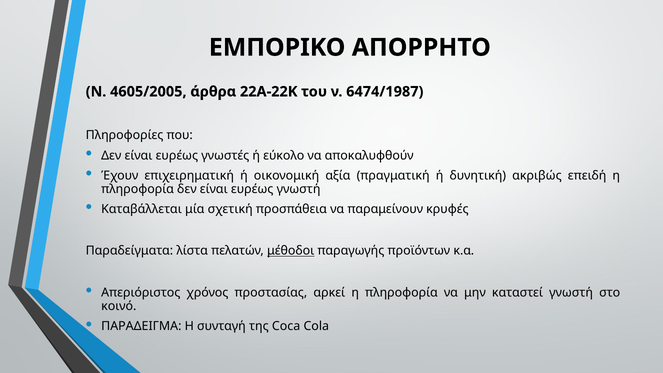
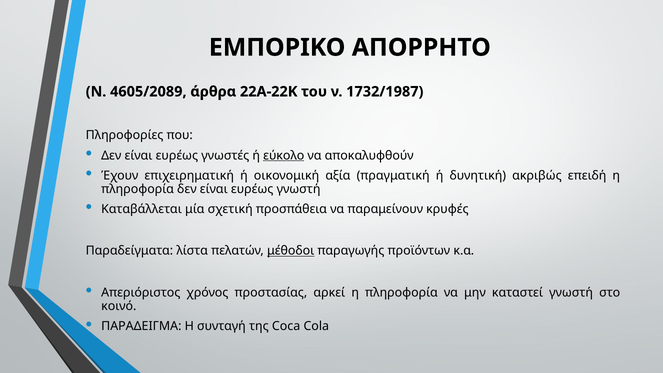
4605/2005: 4605/2005 -> 4605/2089
6474/1987: 6474/1987 -> 1732/1987
εύκολο underline: none -> present
